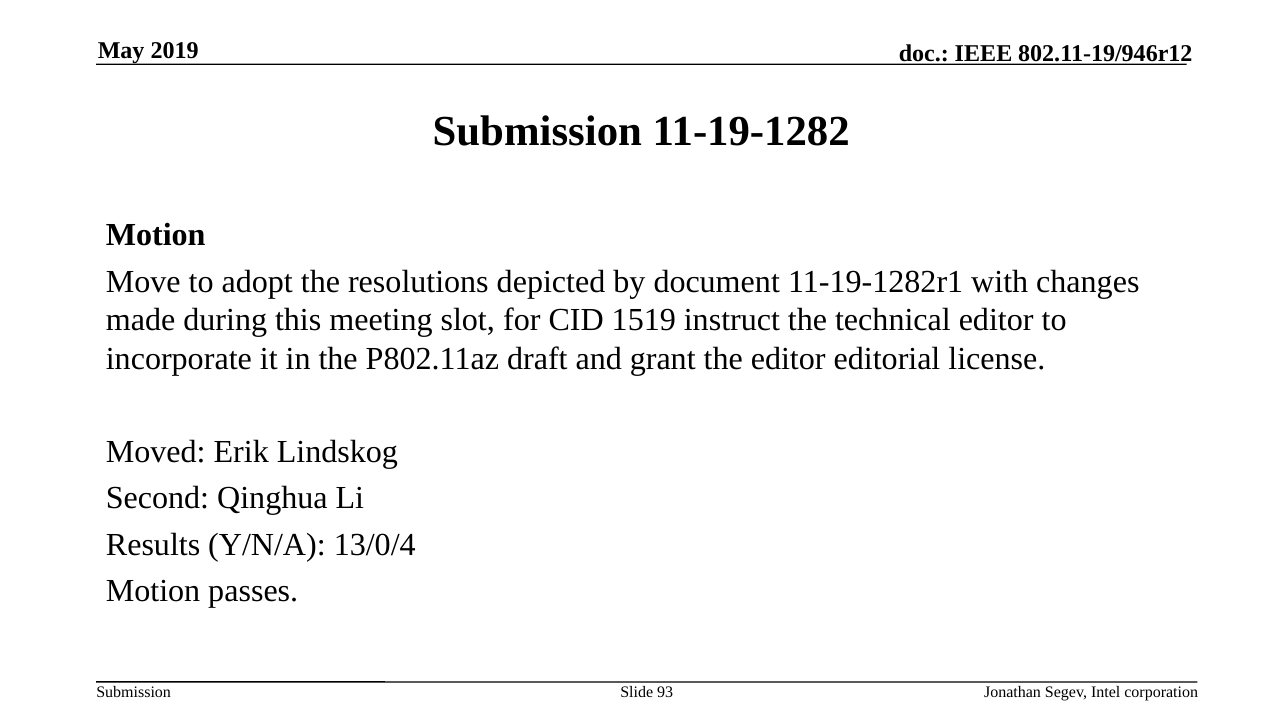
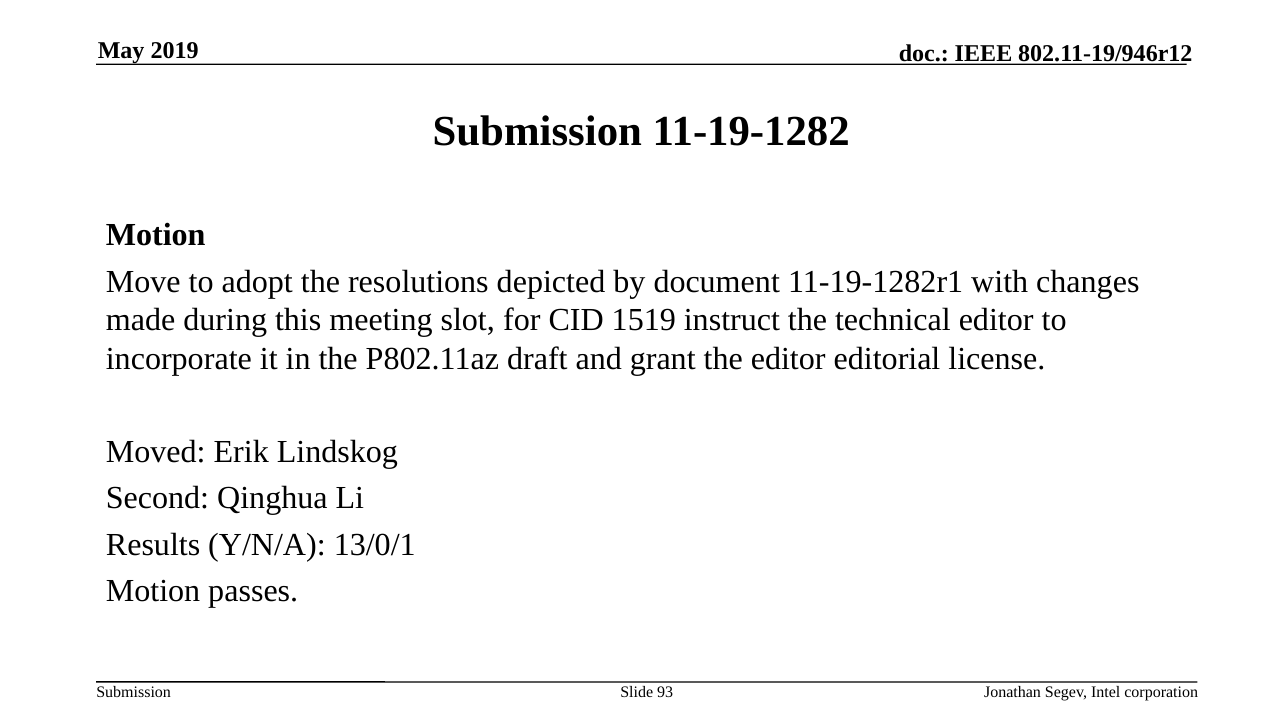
13/0/4: 13/0/4 -> 13/0/1
